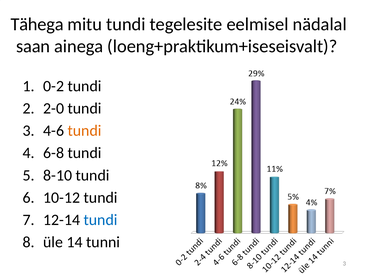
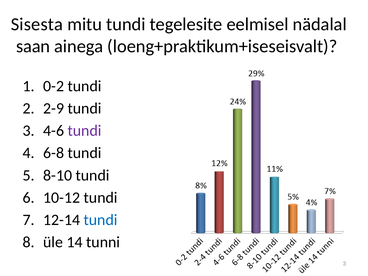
Tähega: Tähega -> Sisesta
2-0: 2-0 -> 2-9
tundi at (85, 131) colour: orange -> purple
